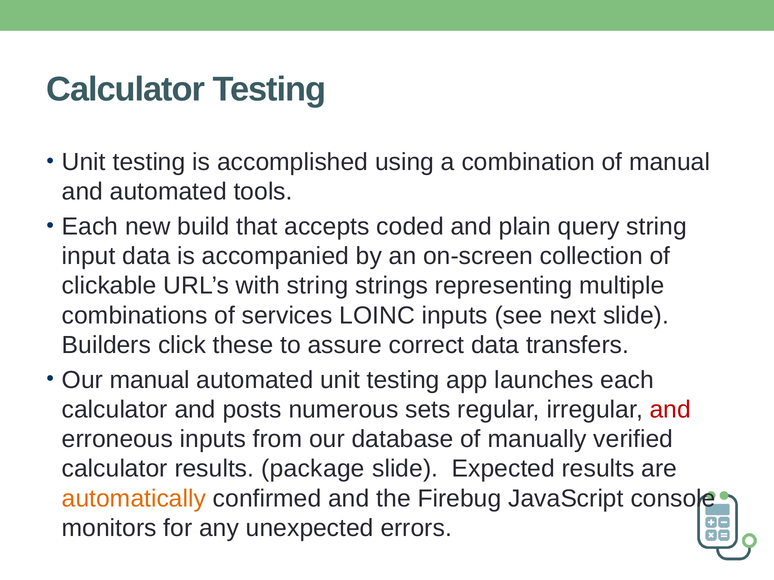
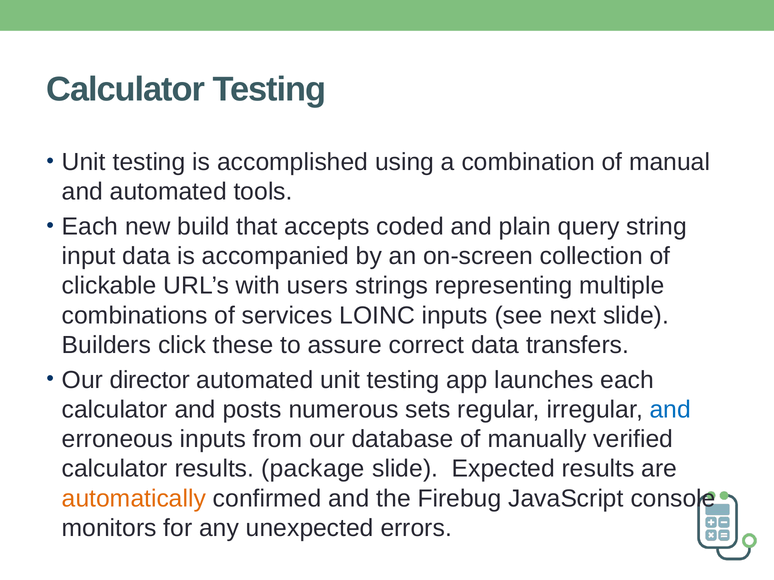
with string: string -> users
Our manual: manual -> director
and at (670, 410) colour: red -> blue
